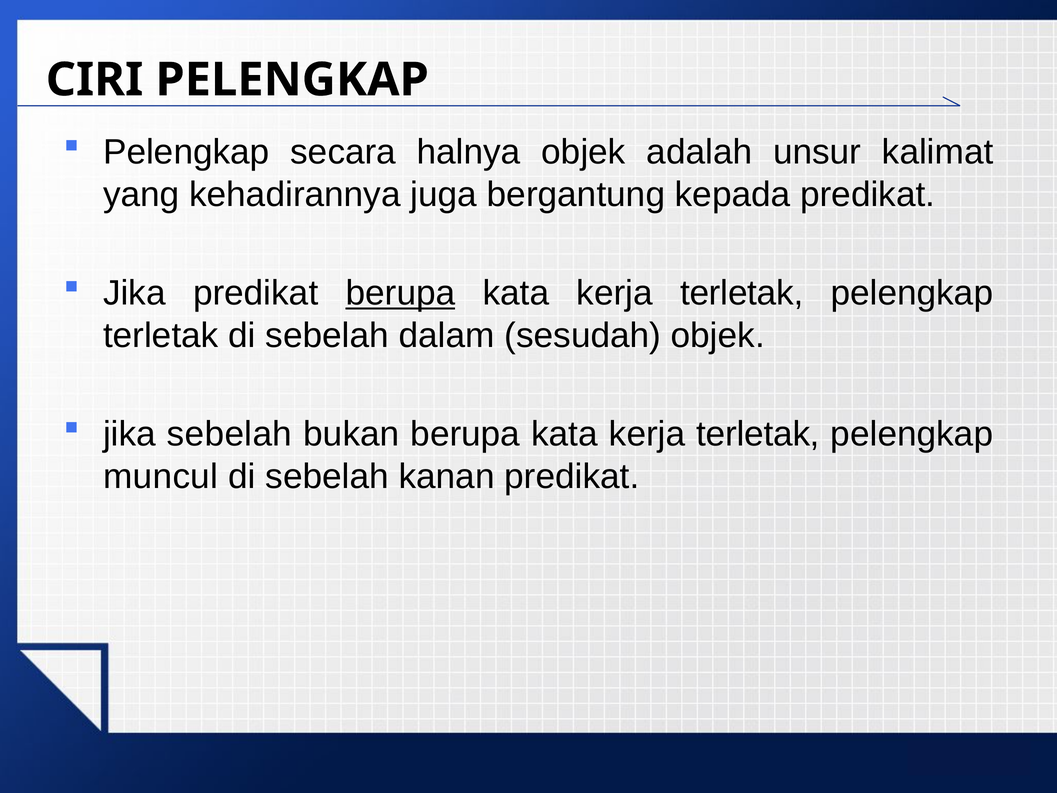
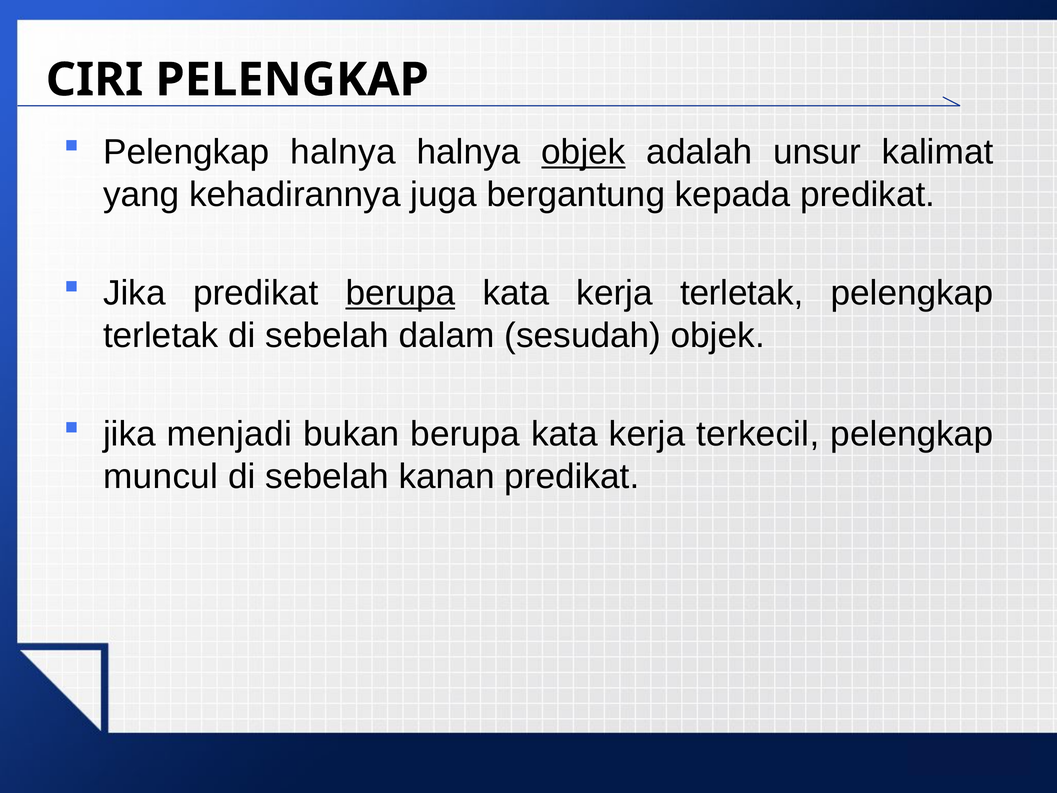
Pelengkap secara: secara -> halnya
objek at (583, 152) underline: none -> present
jika sebelah: sebelah -> menjadi
terletak at (758, 434): terletak -> terkecil
